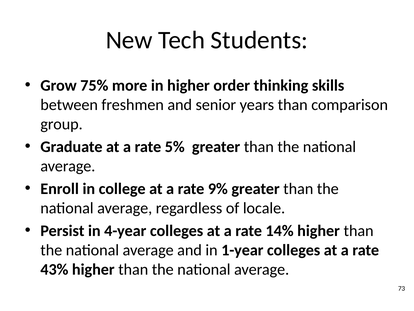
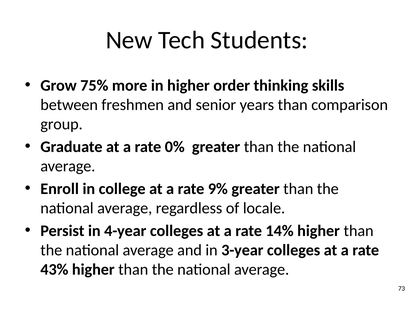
5%: 5% -> 0%
1-year: 1-year -> 3-year
